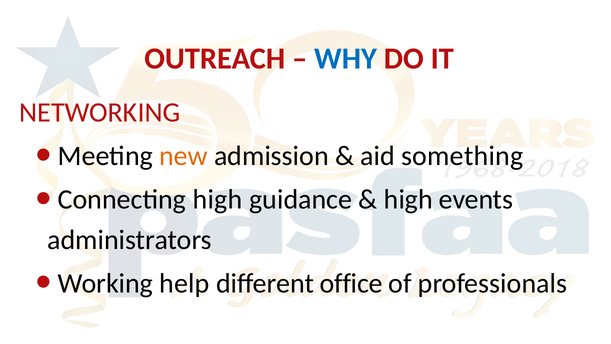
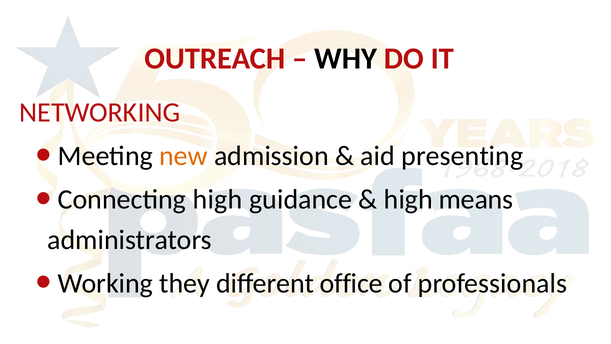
WHY colour: blue -> black
something: something -> presenting
events: events -> means
help: help -> they
